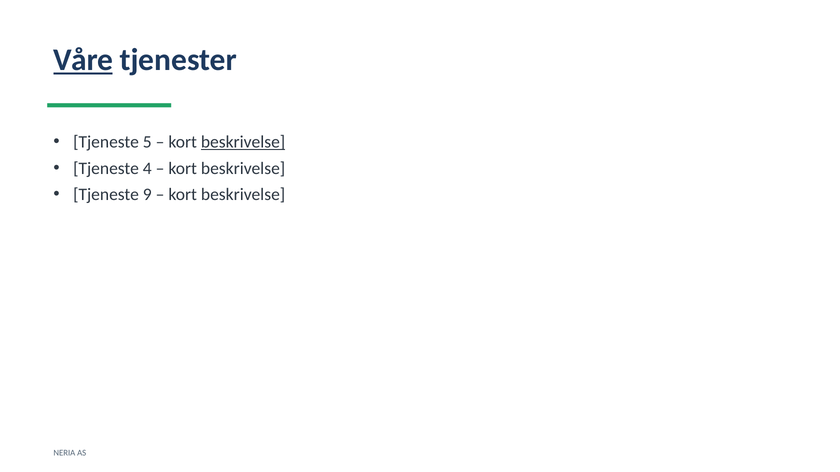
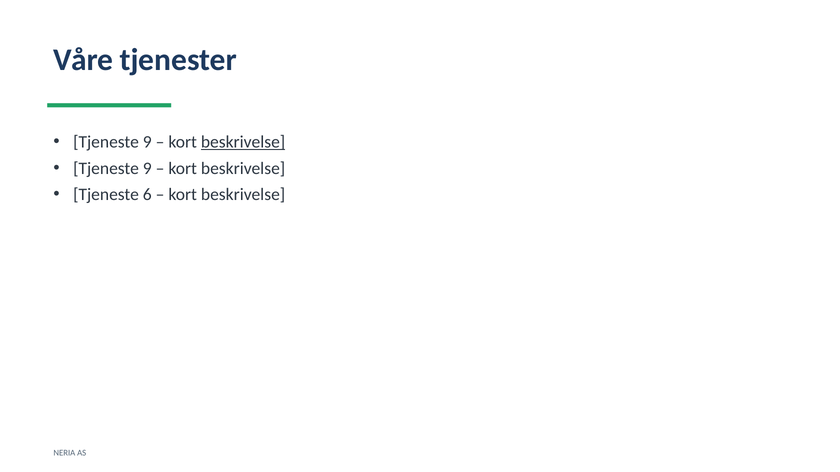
Våre underline: present -> none
5 at (147, 142): 5 -> 9
4 at (147, 169): 4 -> 9
9: 9 -> 6
